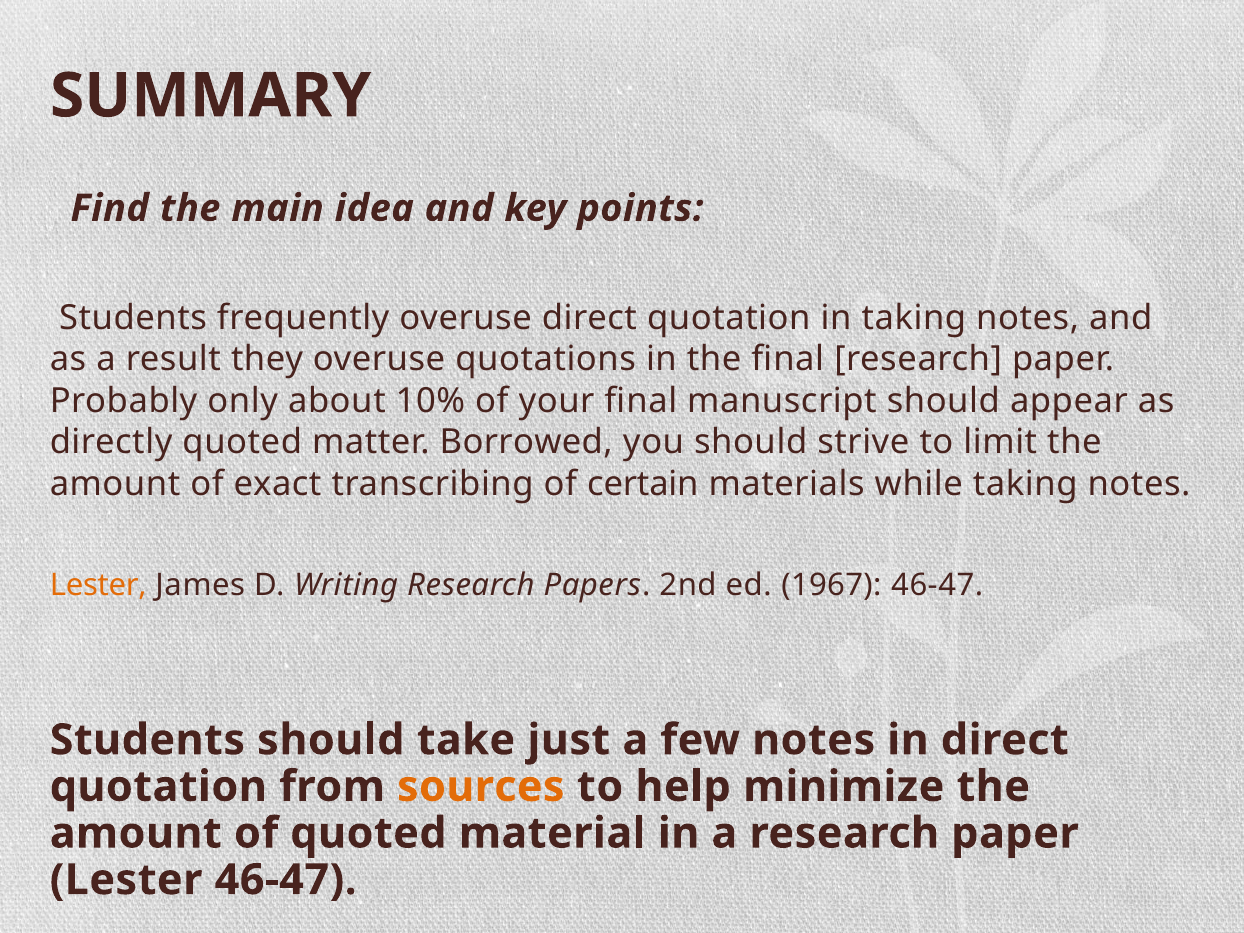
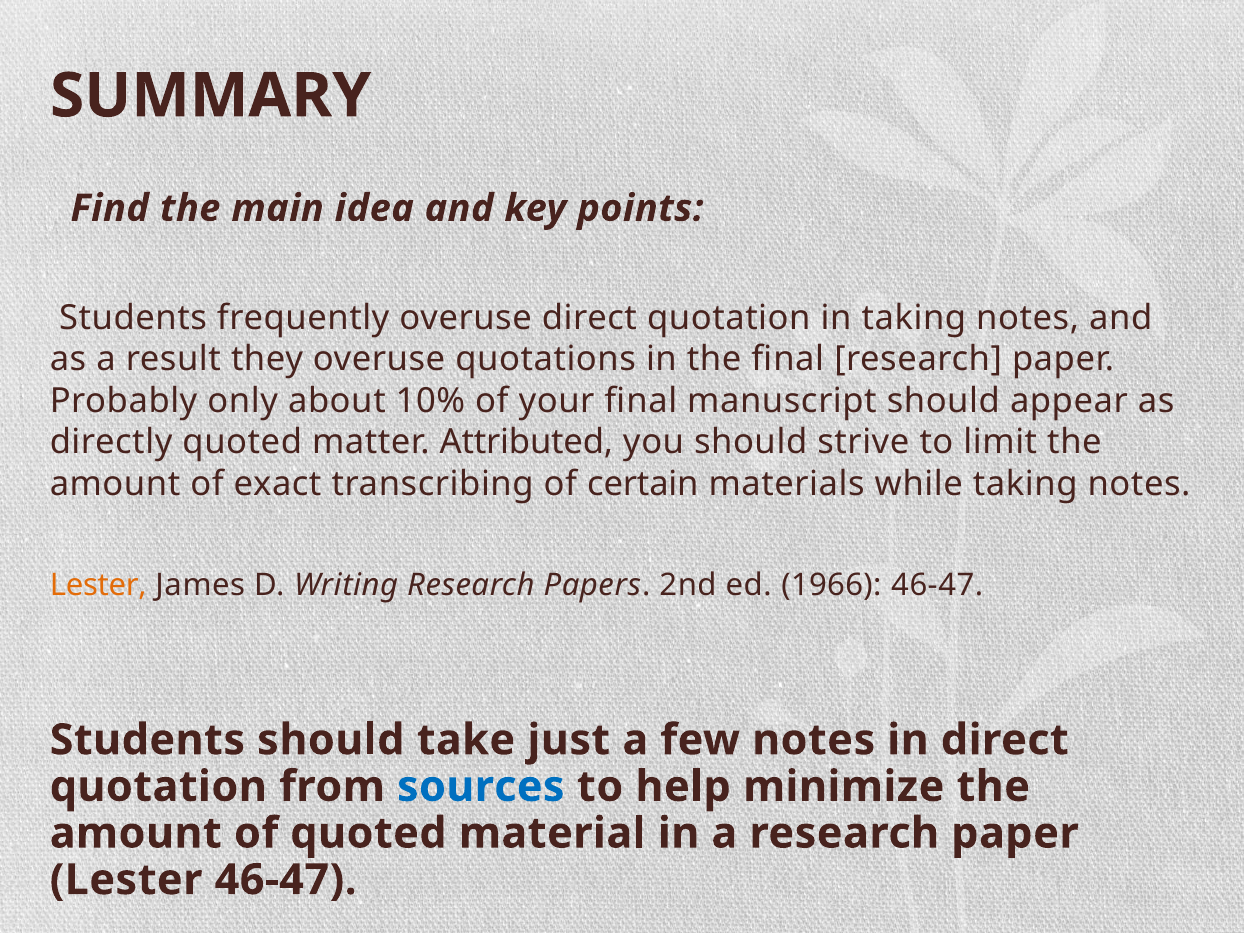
Borrowed: Borrowed -> Attributed
1967: 1967 -> 1966
sources colour: orange -> blue
